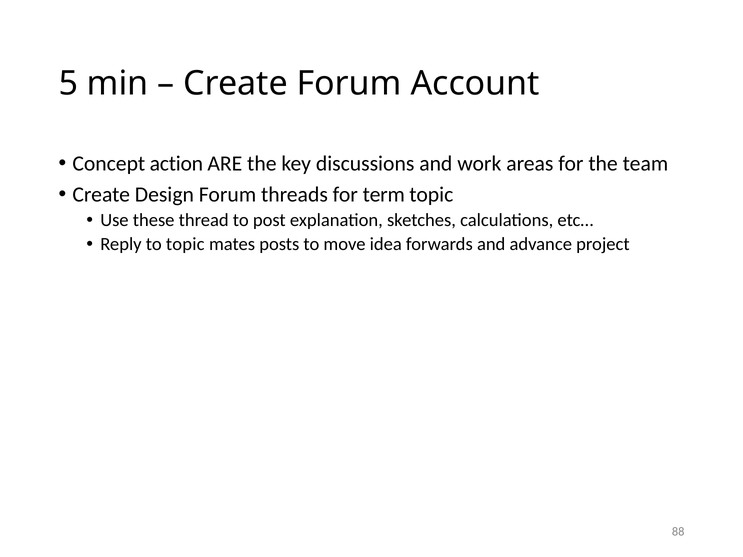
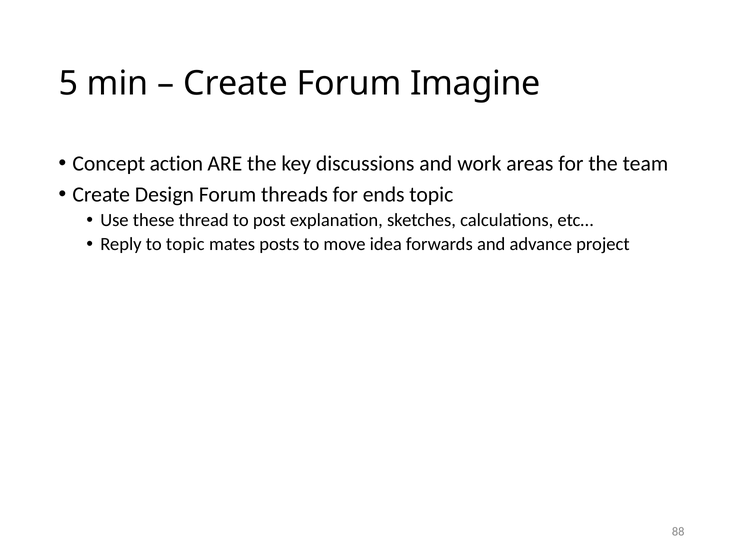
Account: Account -> Imagine
term: term -> ends
